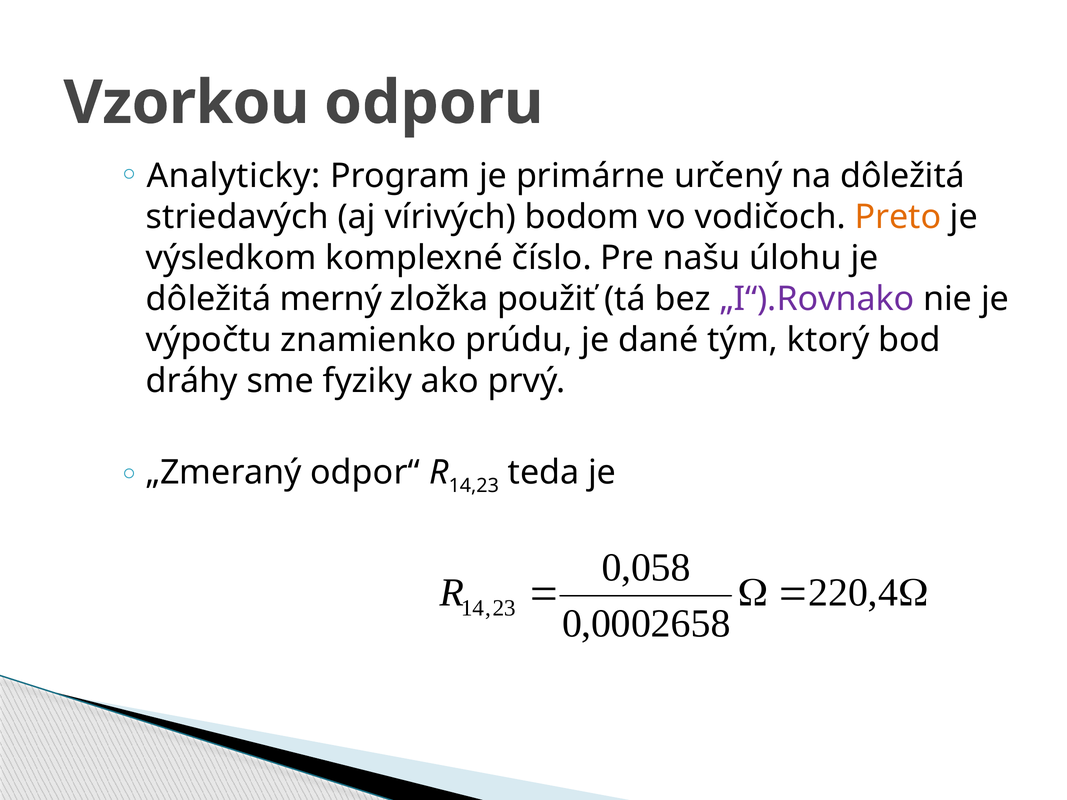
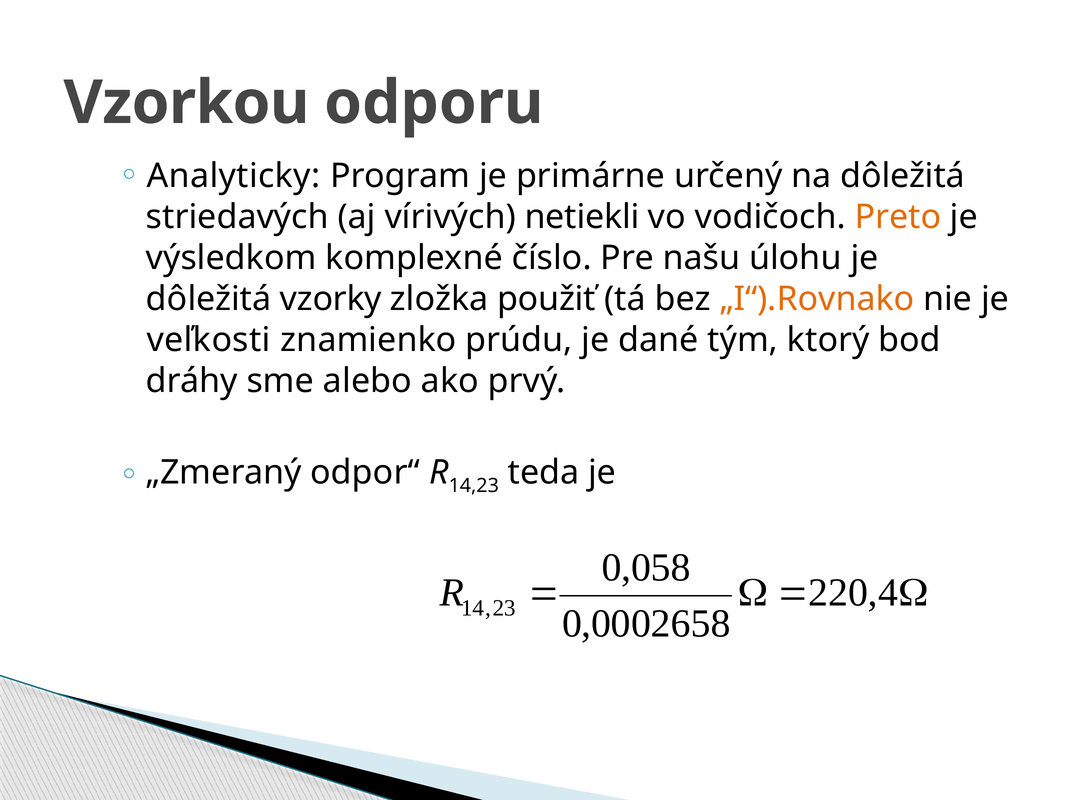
bodom: bodom -> netiekli
merný: merný -> vzorky
„I“).Rovnako colour: purple -> orange
výpočtu: výpočtu -> veľkosti
fyziky: fyziky -> alebo
